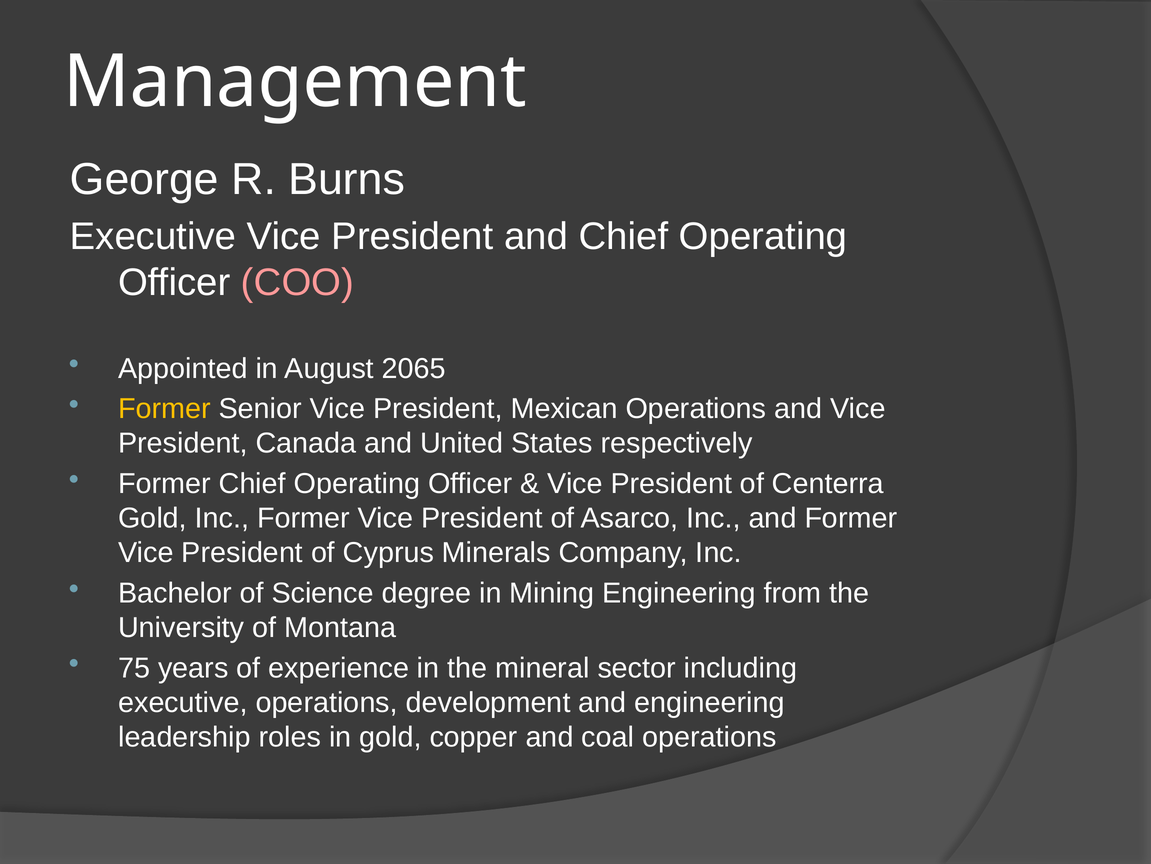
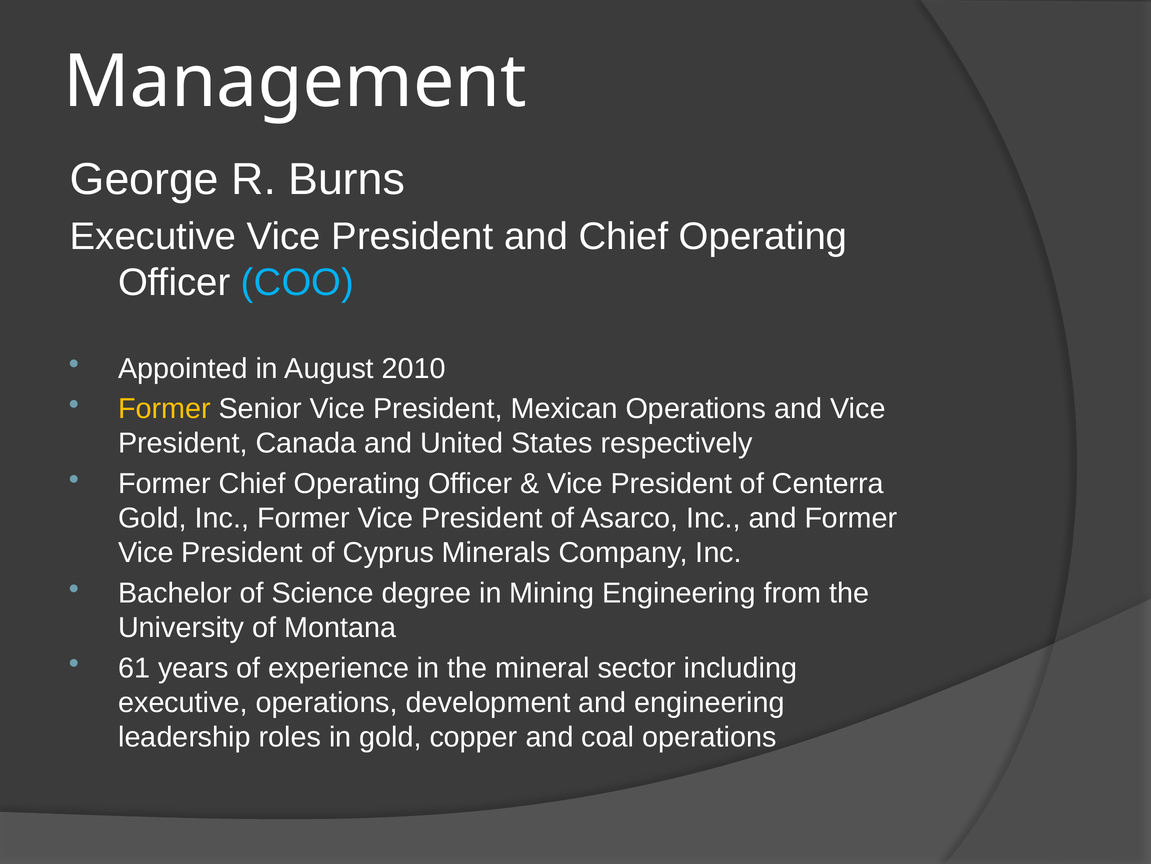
COO colour: pink -> light blue
2065: 2065 -> 2010
75: 75 -> 61
